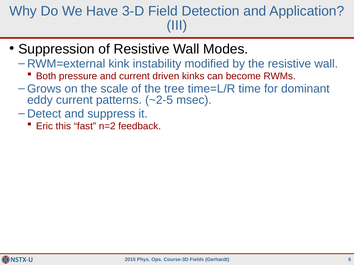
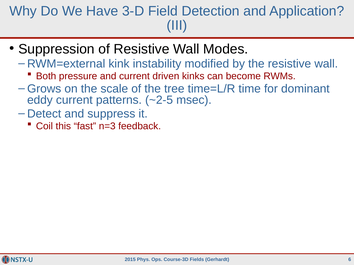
Eric: Eric -> Coil
n=2: n=2 -> n=3
